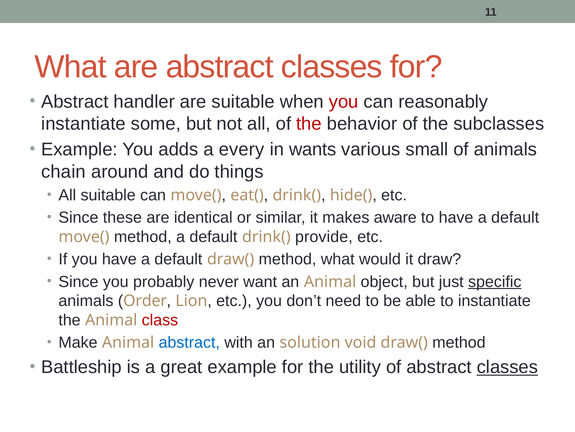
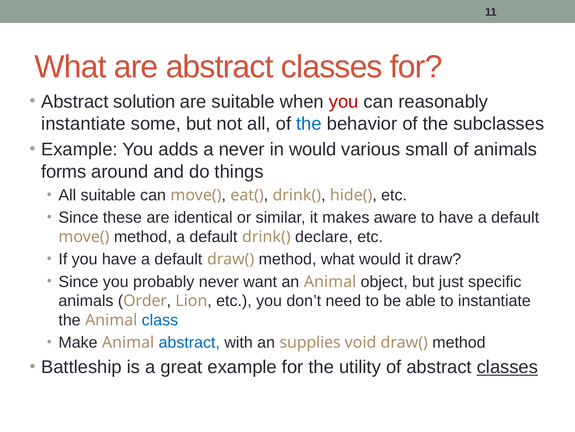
handler: handler -> solution
the at (309, 123) colour: red -> blue
a every: every -> never
in wants: wants -> would
chain: chain -> forms
provide: provide -> declare
specific underline: present -> none
class colour: red -> blue
solution: solution -> supplies
